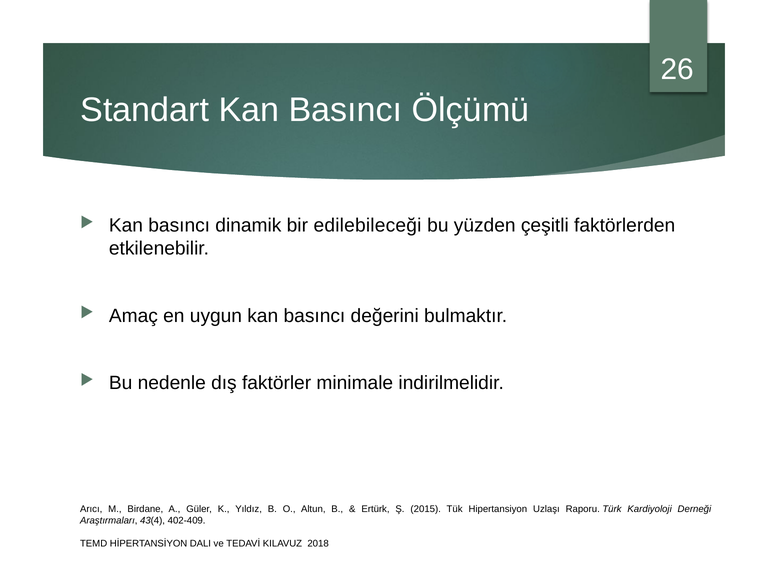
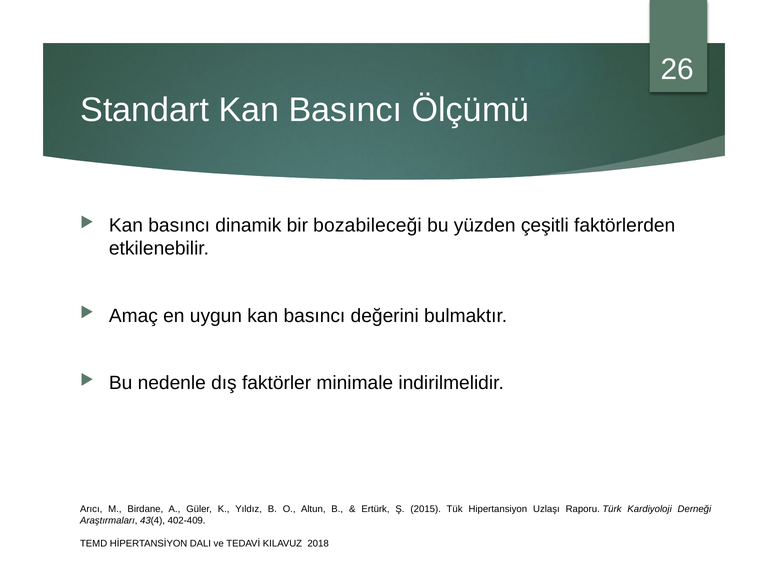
edilebileceği: edilebileceği -> bozabileceği
